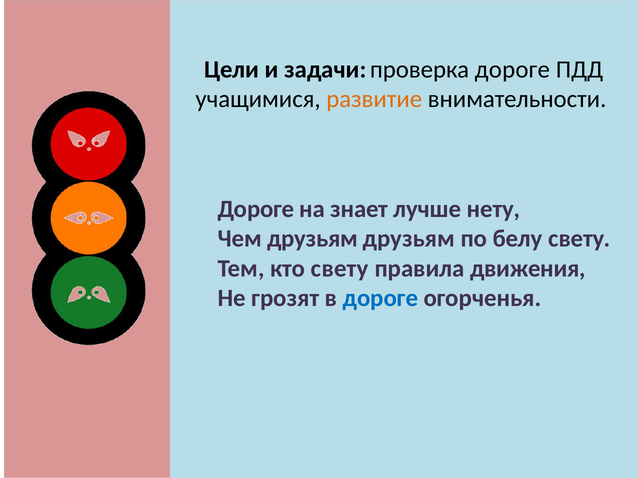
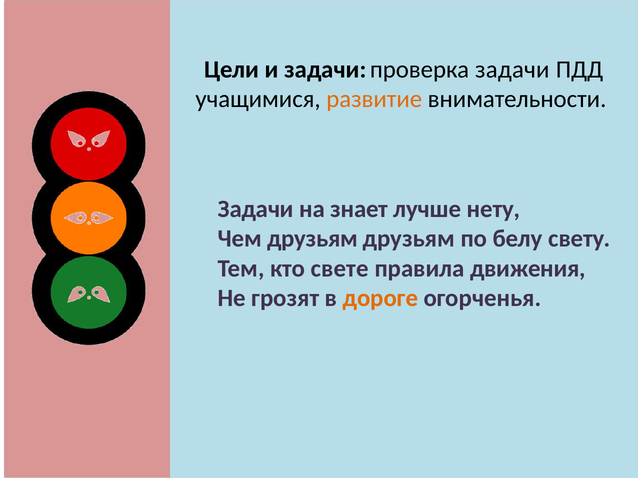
проверка дороге: дороге -> задачи
Дороге at (256, 209): Дороге -> Задачи
кто свету: свету -> свете
дороге at (380, 299) colour: blue -> orange
